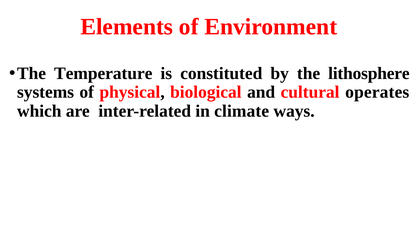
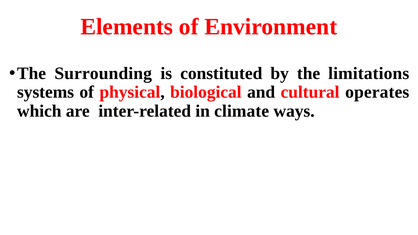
Temperature: Temperature -> Surrounding
lithosphere: lithosphere -> limitations
